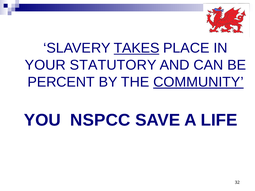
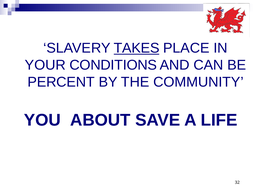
STATUTORY: STATUTORY -> CONDITIONS
COMMUNITY underline: present -> none
NSPCC: NSPCC -> ABOUT
